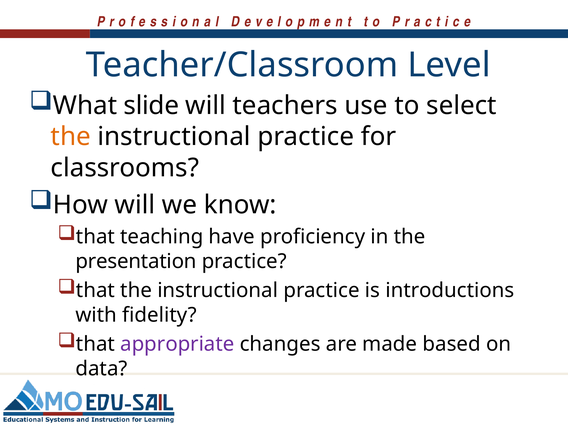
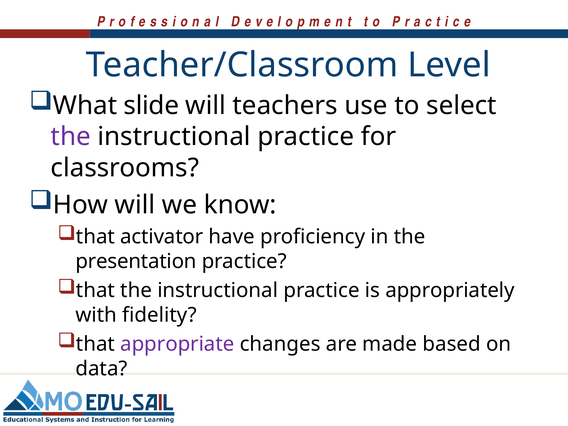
the at (71, 137) colour: orange -> purple
teaching: teaching -> activator
introductions: introductions -> appropriately
